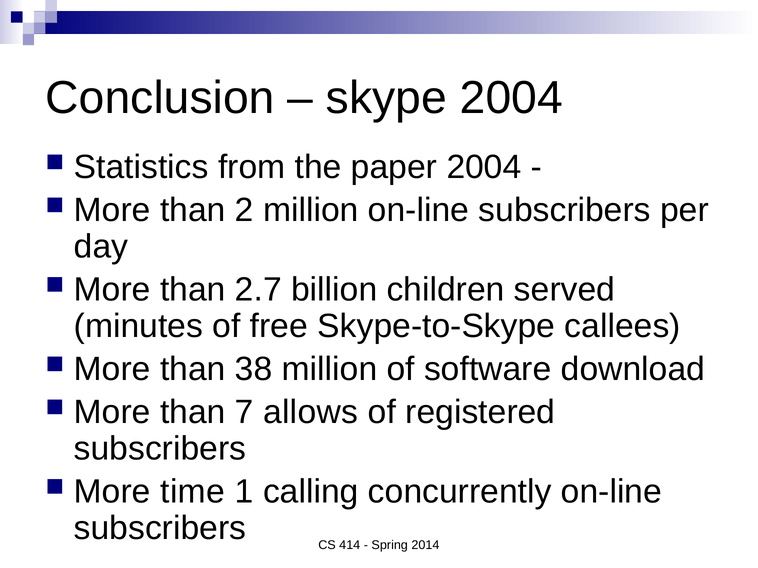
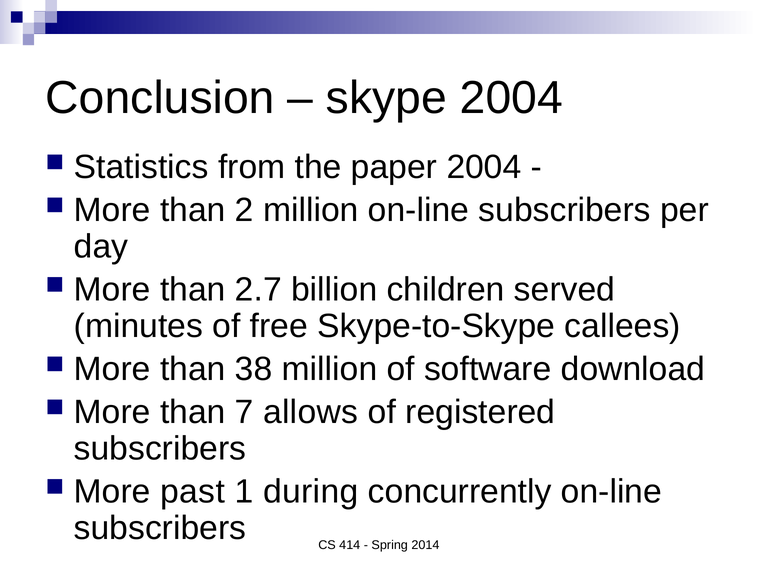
time: time -> past
calling: calling -> during
